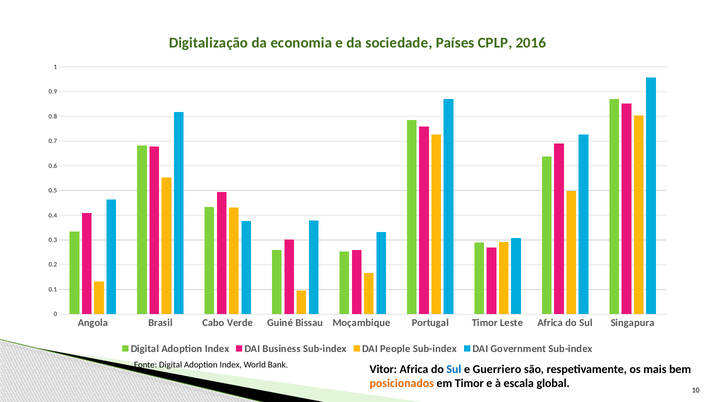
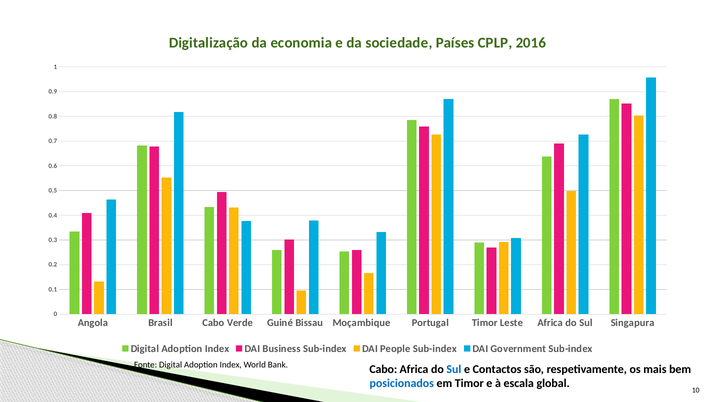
Bank Vitor: Vitor -> Cabo
Guerriero: Guerriero -> Contactos
posicionados colour: orange -> blue
